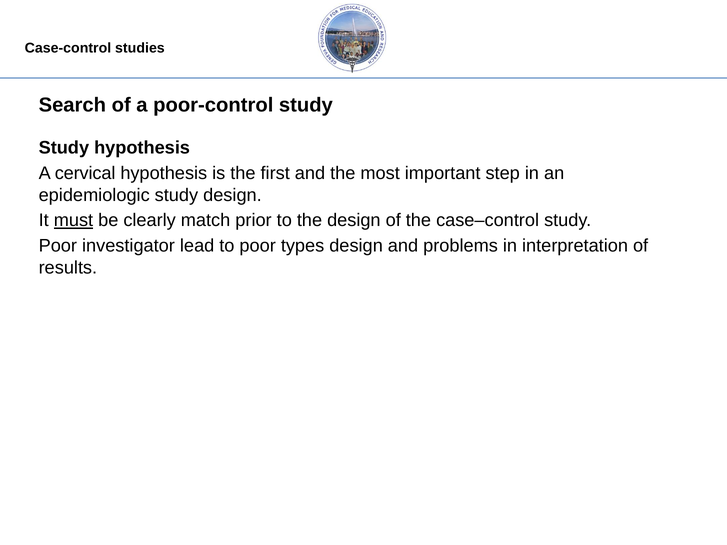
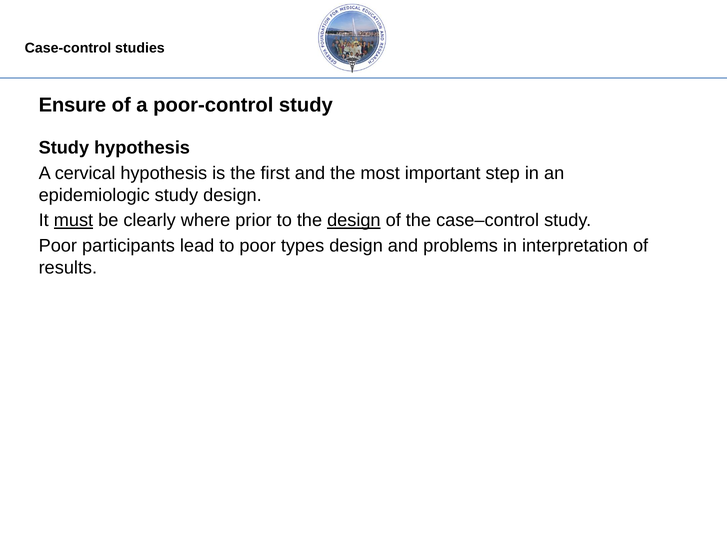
Search: Search -> Ensure
match: match -> where
design at (354, 221) underline: none -> present
investigator: investigator -> participants
